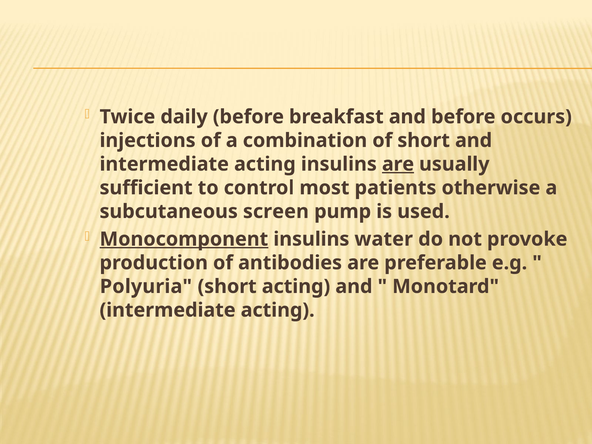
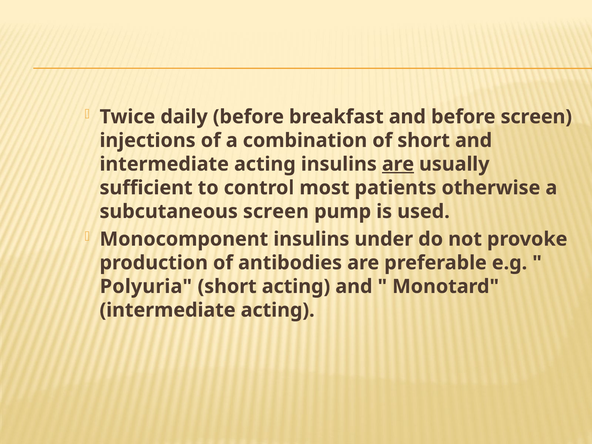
before occurs: occurs -> screen
Monocomponent underline: present -> none
water: water -> under
